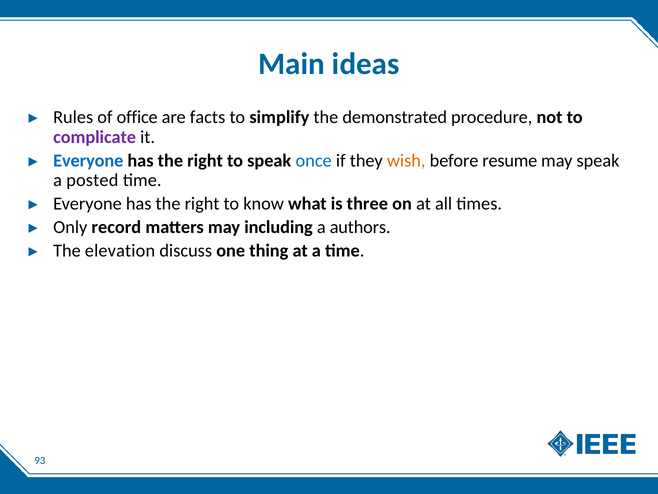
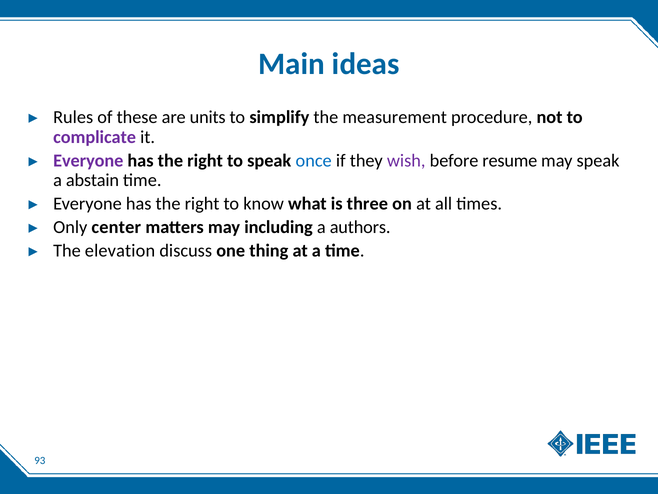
office: office -> these
facts: facts -> units
demonstrated: demonstrated -> measurement
Everyone at (88, 160) colour: blue -> purple
wish colour: orange -> purple
posted: posted -> abstain
record: record -> center
